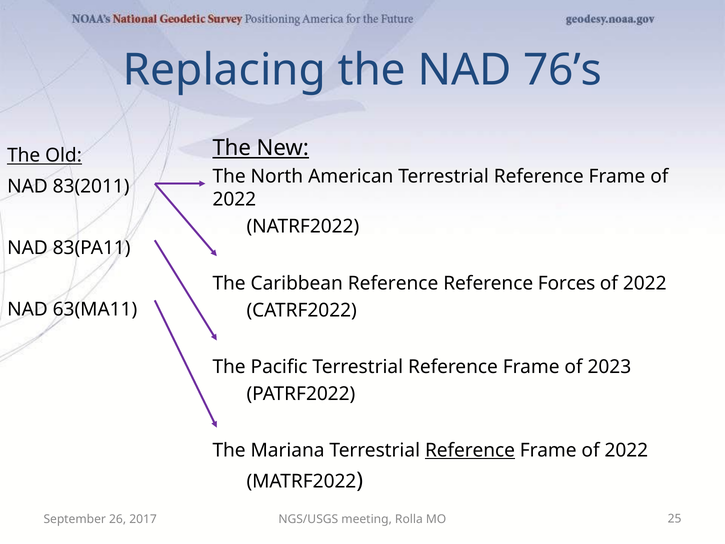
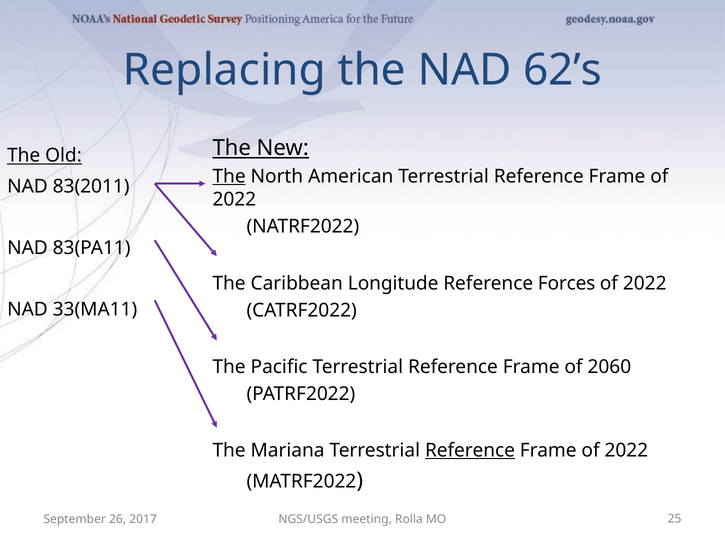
76’s: 76’s -> 62’s
The at (229, 176) underline: none -> present
Caribbean Reference: Reference -> Longitude
63(MA11: 63(MA11 -> 33(MA11
2023: 2023 -> 2060
